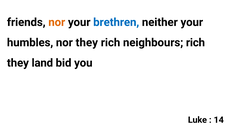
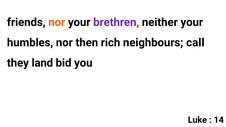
brethren colour: blue -> purple
nor they: they -> then
neighbours rich: rich -> call
